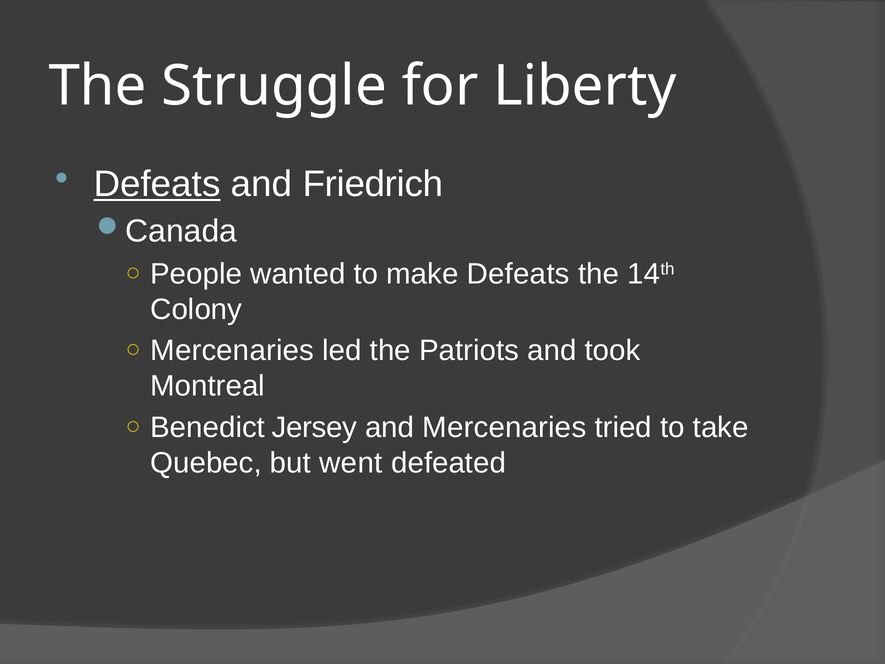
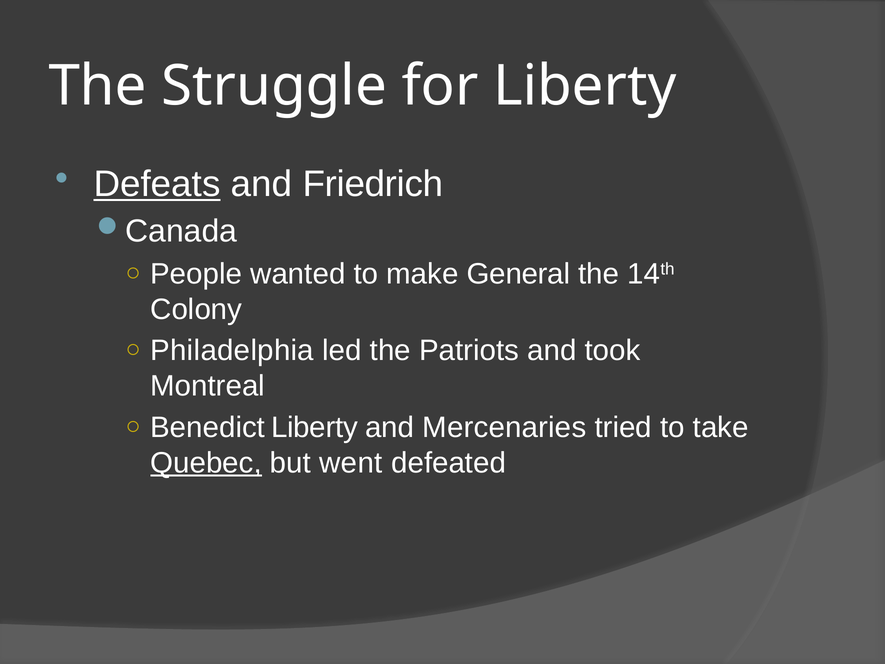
make Defeats: Defeats -> General
Mercenaries at (232, 351): Mercenaries -> Philadelphia
Benedict Jersey: Jersey -> Liberty
Quebec underline: none -> present
